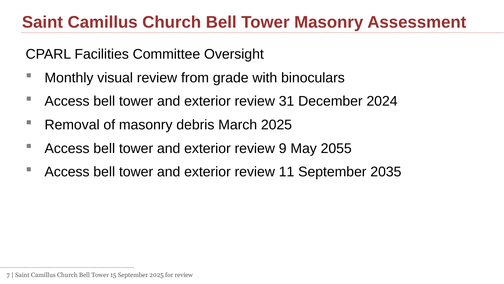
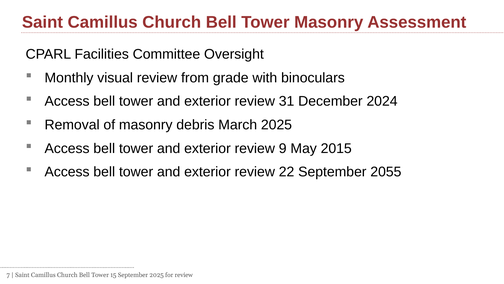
2055: 2055 -> 2015
11: 11 -> 22
2035: 2035 -> 2055
